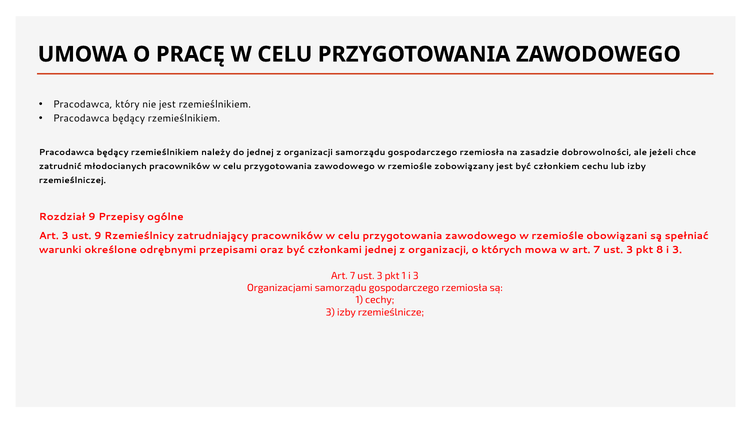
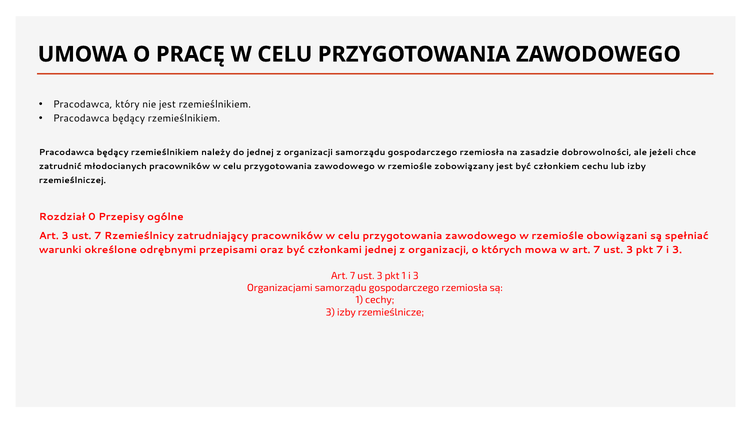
Rozdział 9: 9 -> 0
ust 9: 9 -> 7
pkt 8: 8 -> 7
